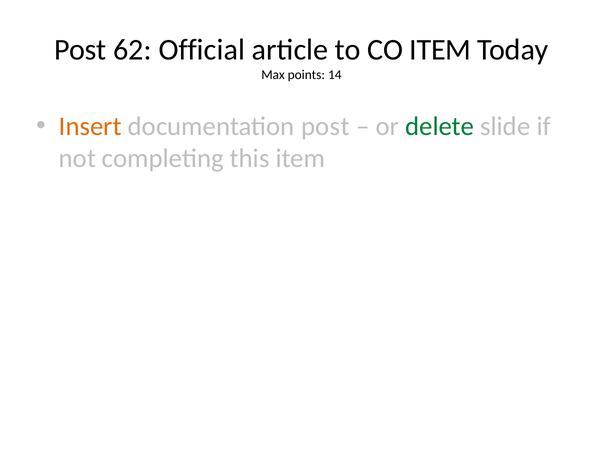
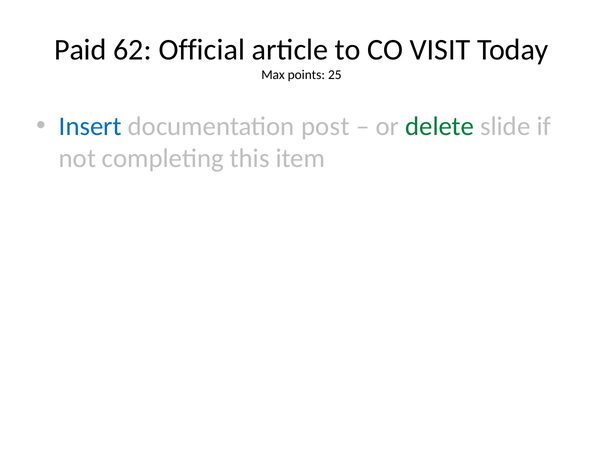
Post at (80, 50): Post -> Paid
CO ITEM: ITEM -> VISIT
14: 14 -> 25
Insert colour: orange -> blue
